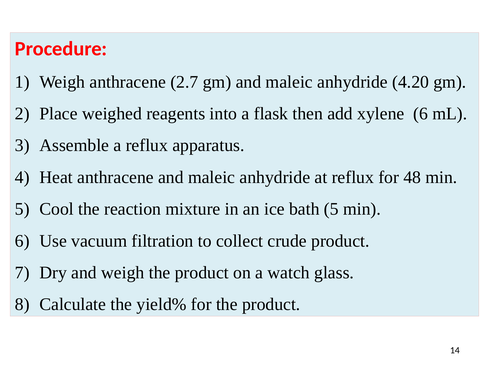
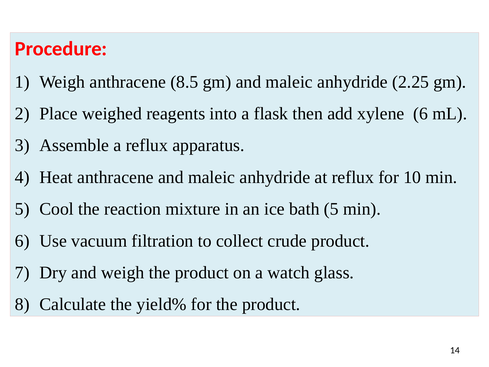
2.7: 2.7 -> 8.5
4.20: 4.20 -> 2.25
48: 48 -> 10
